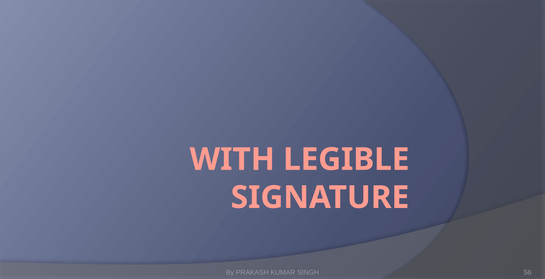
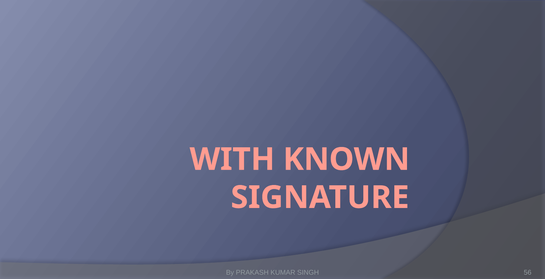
LEGIBLE: LEGIBLE -> KNOWN
